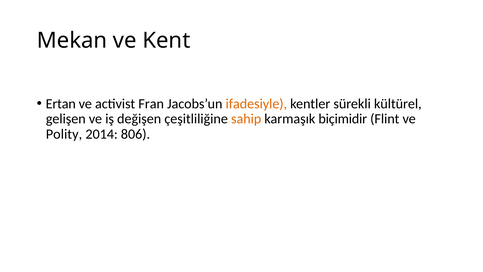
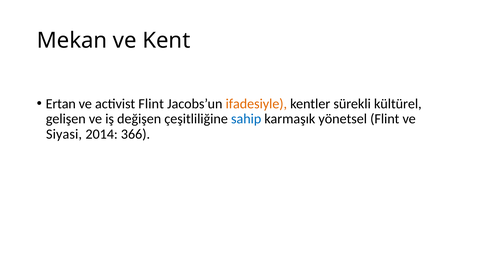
activist Fran: Fran -> Flint
sahip colour: orange -> blue
biçimidir: biçimidir -> yönetsel
Polity: Polity -> Siyasi
806: 806 -> 366
